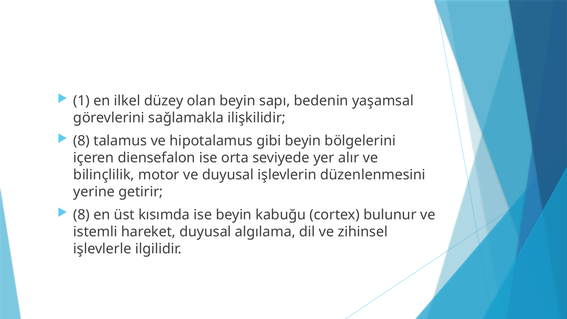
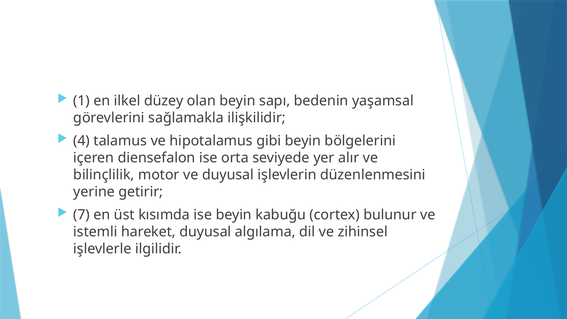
8 at (82, 141): 8 -> 4
8 at (82, 215): 8 -> 7
